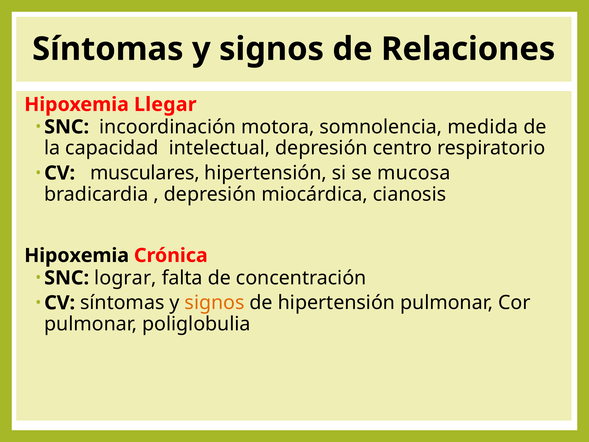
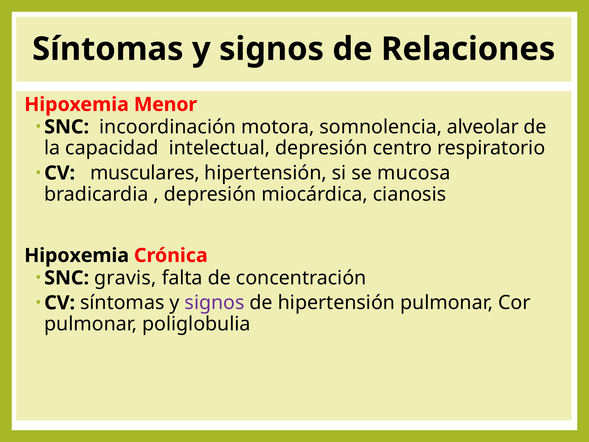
Llegar: Llegar -> Menor
medida: medida -> alveolar
lograr: lograr -> gravis
signos at (215, 303) colour: orange -> purple
